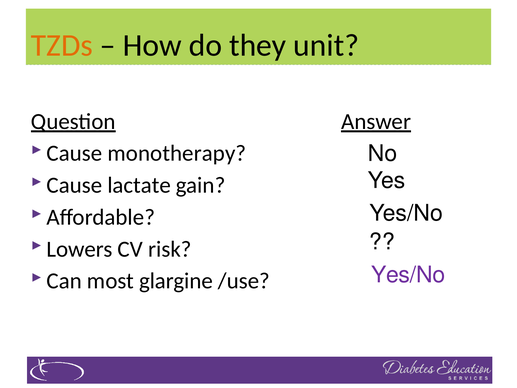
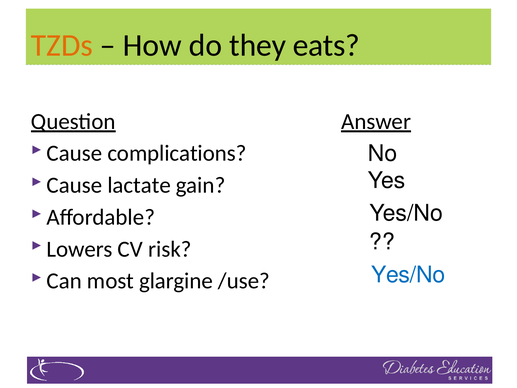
unit: unit -> eats
monotherapy: monotherapy -> complications
Yes/No at (408, 275) colour: purple -> blue
